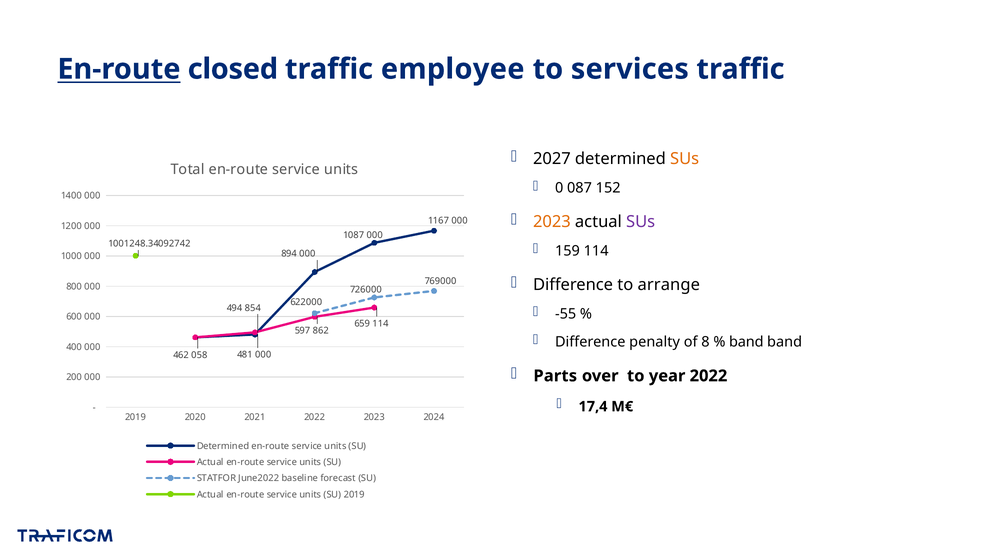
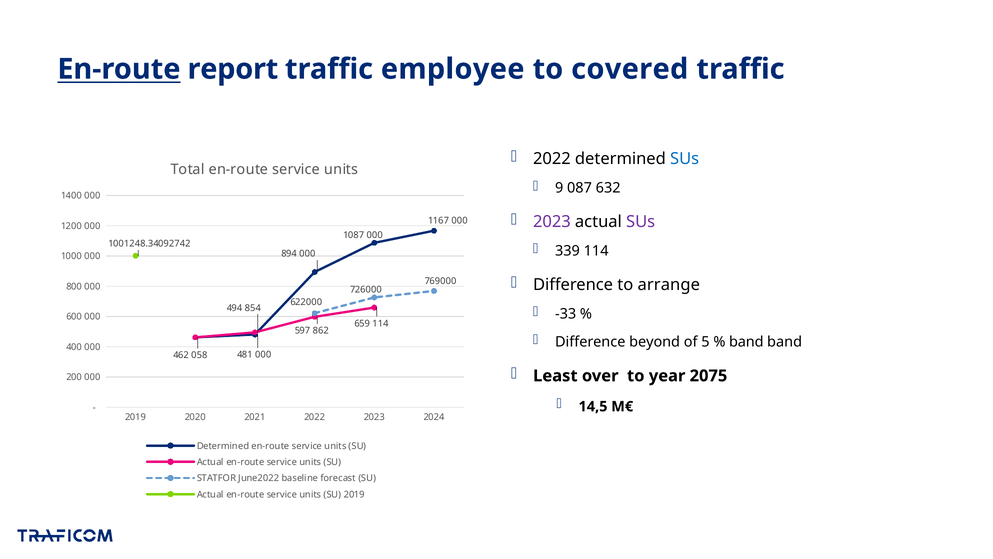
closed: closed -> report
services: services -> covered
2027 at (552, 159): 2027 -> 2022
SUs at (685, 159) colour: orange -> blue
0: 0 -> 9
152: 152 -> 632
2023 at (552, 222) colour: orange -> purple
159: 159 -> 339
-55: -55 -> -33
penalty: penalty -> beyond
8: 8 -> 5
Parts: Parts -> Least
year 2022: 2022 -> 2075
17,4: 17,4 -> 14,5
